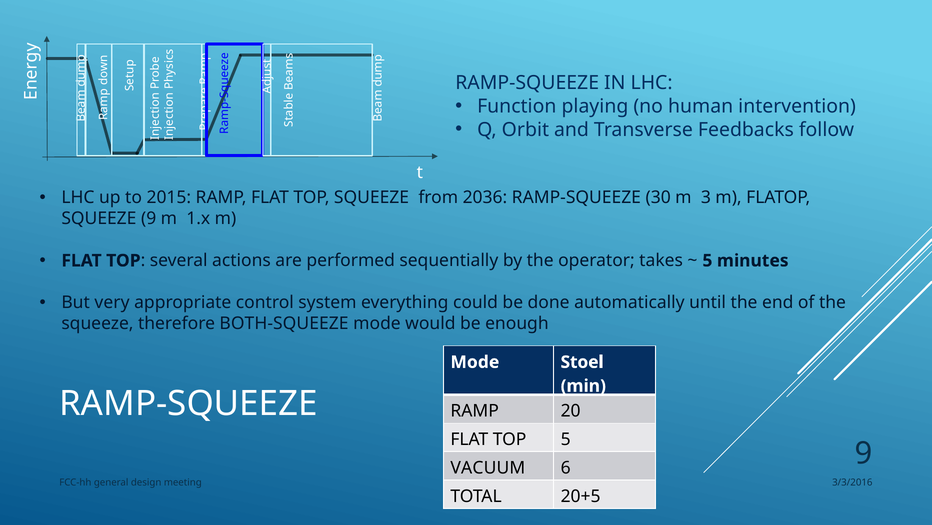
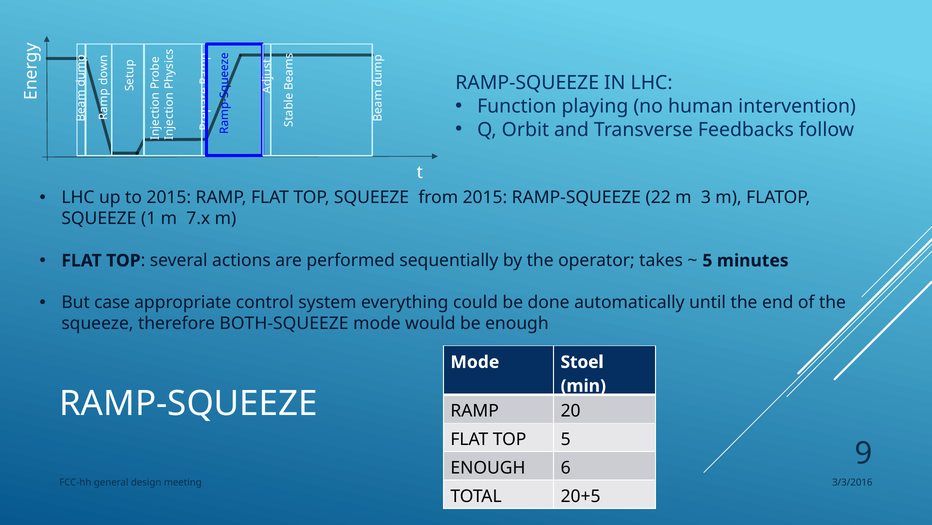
from 2036: 2036 -> 2015
30: 30 -> 22
SQUEEZE 9: 9 -> 1
1.x: 1.x -> 7.x
very: very -> case
VACUUM at (488, 467): VACUUM -> ENOUGH
